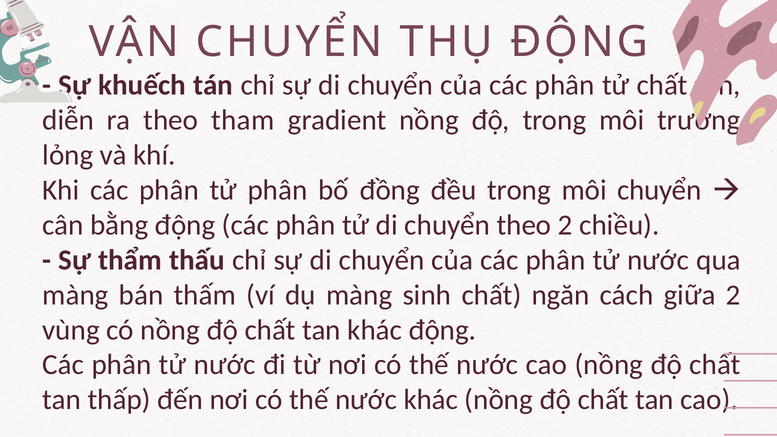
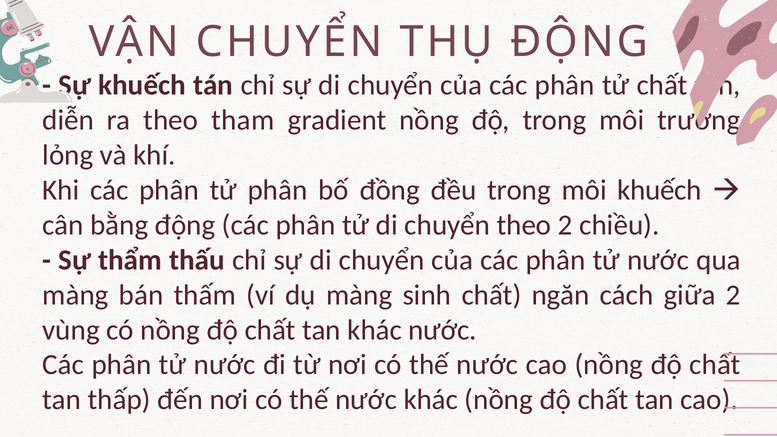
môi chuyển: chuyển -> khuếch
khác động: động -> nước
